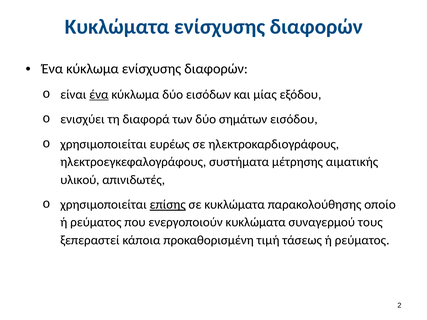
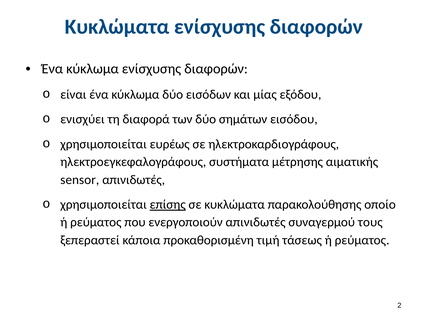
ένα at (99, 95) underline: present -> none
υλικού: υλικού -> sensor
ενεργοποιούν κυκλώματα: κυκλώματα -> απινιδωτές
